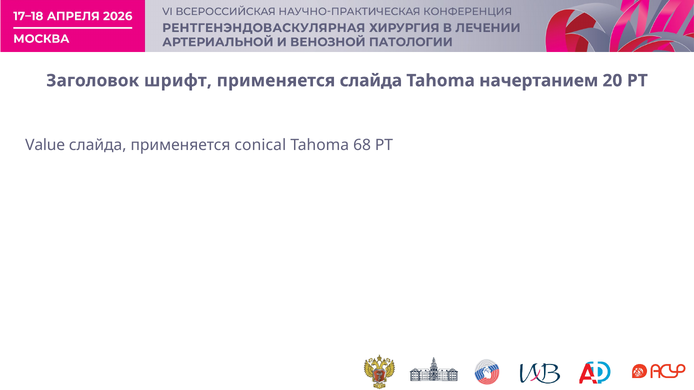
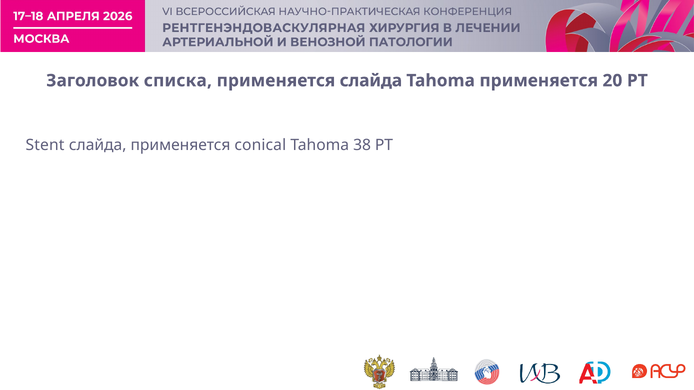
шрифт: шрифт -> списка
Tahoma начертанием: начертанием -> применяется
Value: Value -> Stent
68: 68 -> 38
